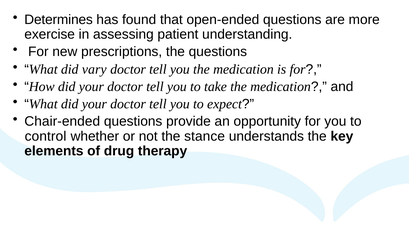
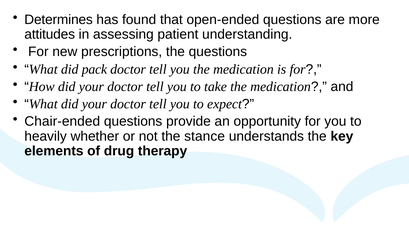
exercise: exercise -> attitudes
vary: vary -> pack
control: control -> heavily
